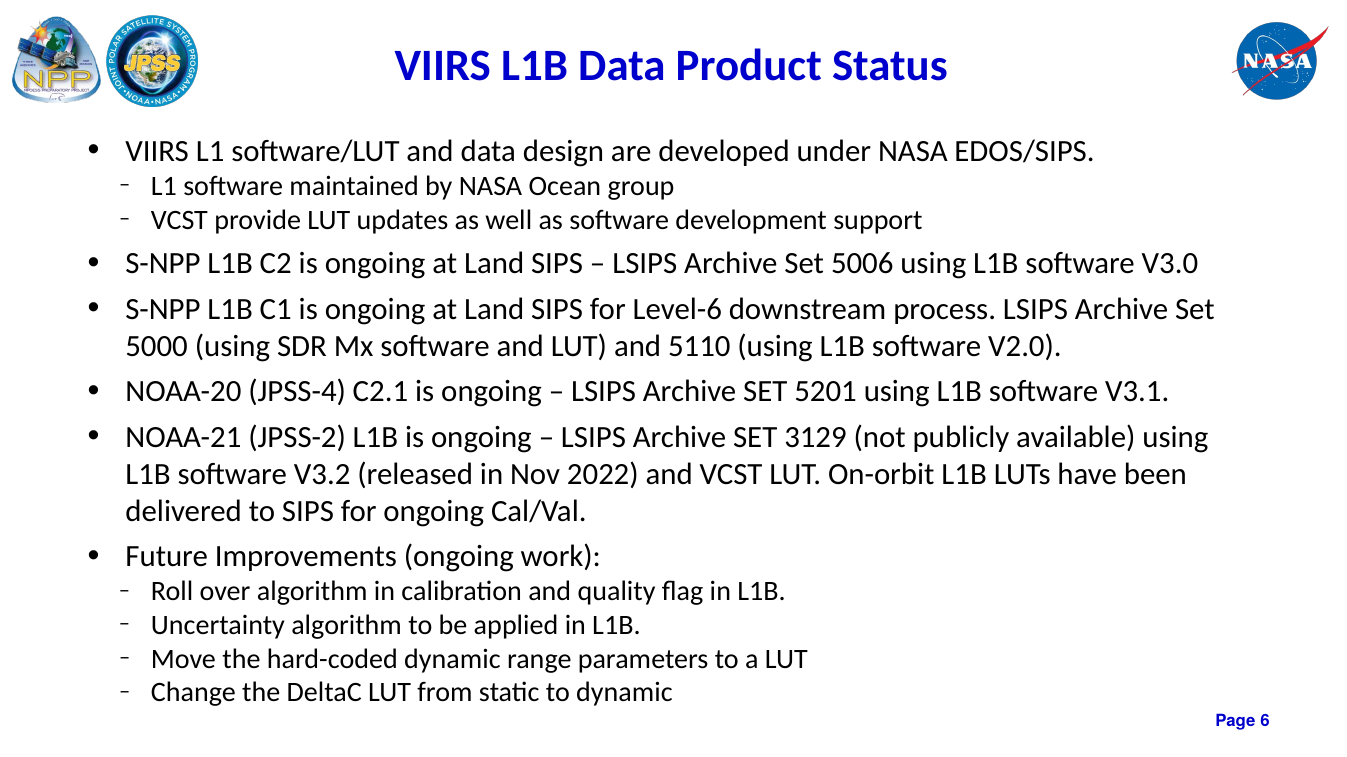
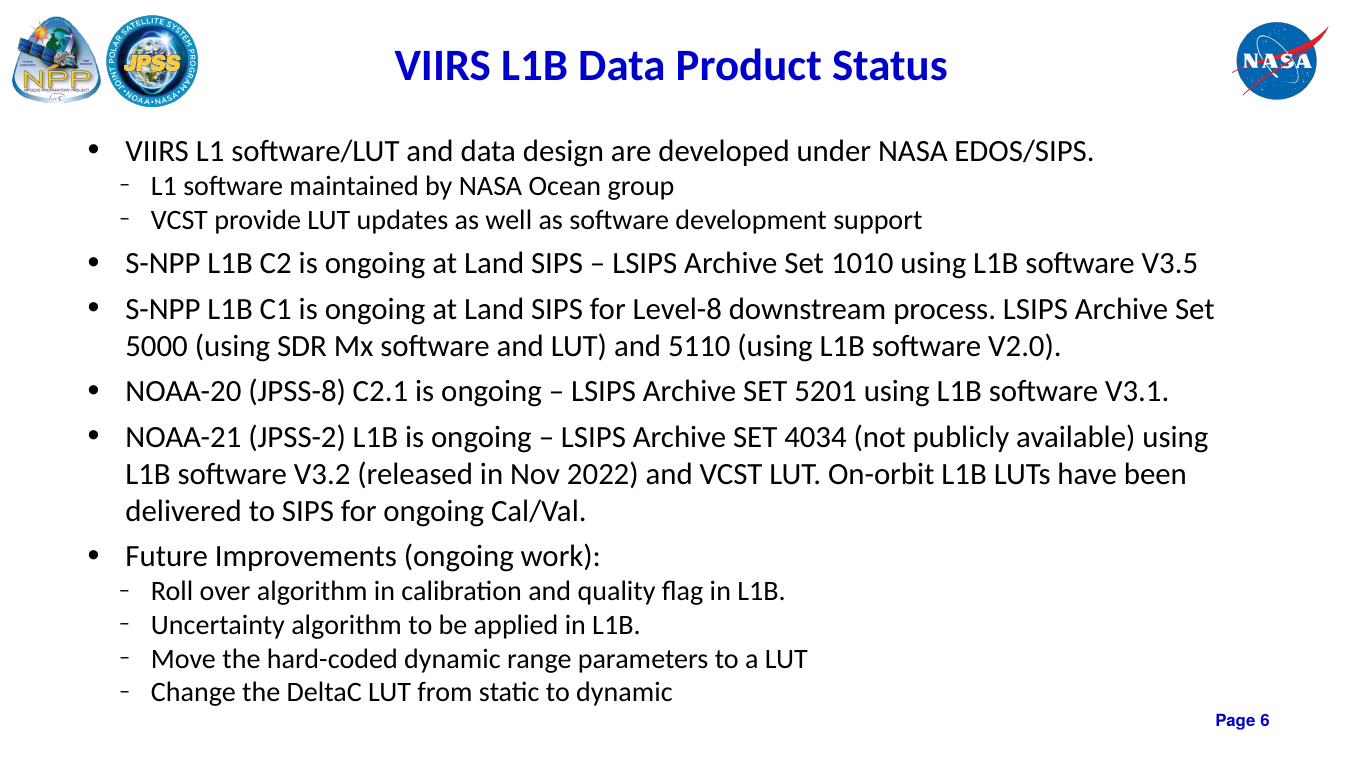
5006: 5006 -> 1010
V3.0: V3.0 -> V3.5
Level-6: Level-6 -> Level-8
JPSS-4: JPSS-4 -> JPSS-8
3129: 3129 -> 4034
